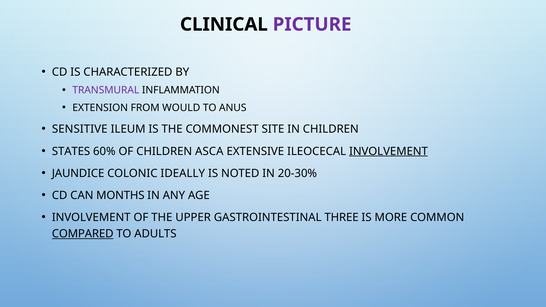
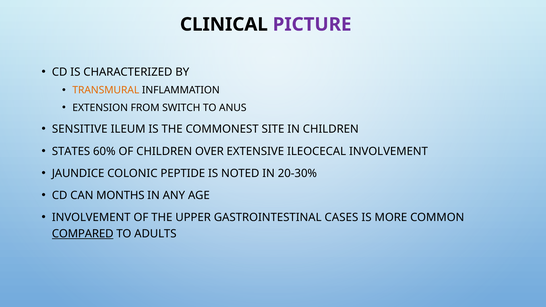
TRANSMURAL colour: purple -> orange
WOULD: WOULD -> SWITCH
ASCA: ASCA -> OVER
INVOLVEMENT at (388, 151) underline: present -> none
IDEALLY: IDEALLY -> PEPTIDE
THREE: THREE -> CASES
